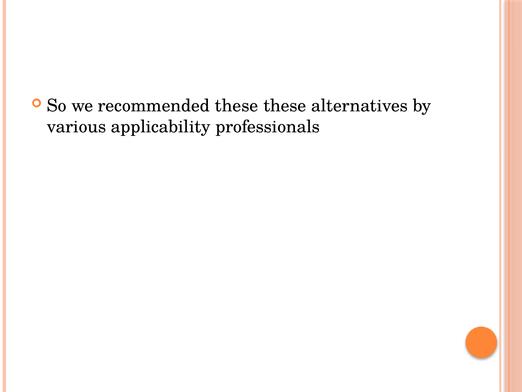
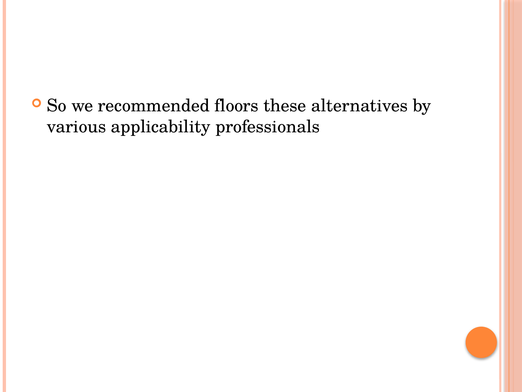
recommended these: these -> floors
